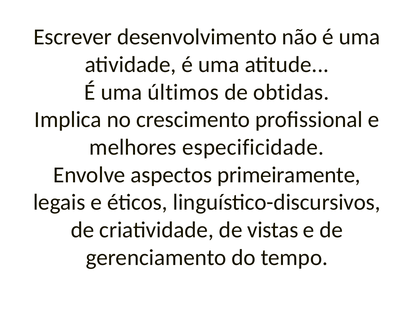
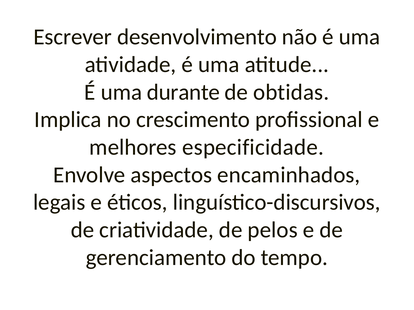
últimos: últimos -> durante
primeiramente: primeiramente -> encaminhados
vistas: vistas -> pelos
